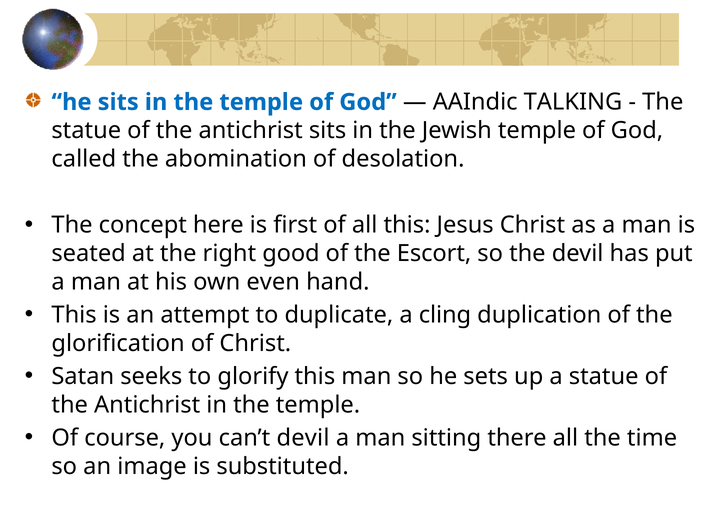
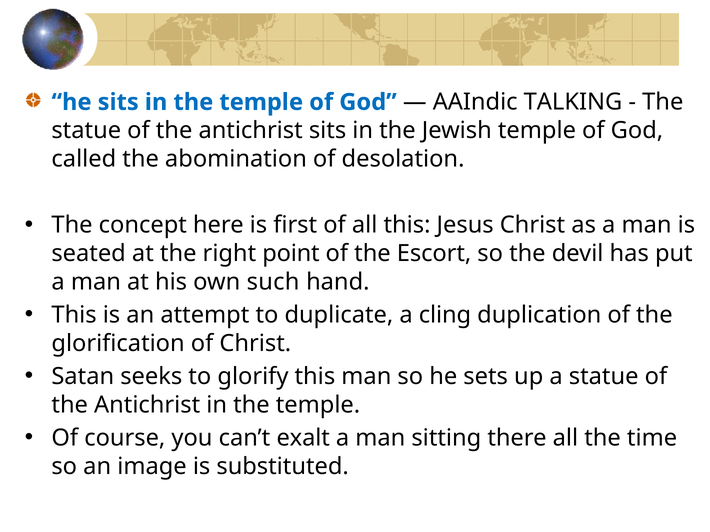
good: good -> point
even: even -> such
can’t devil: devil -> exalt
